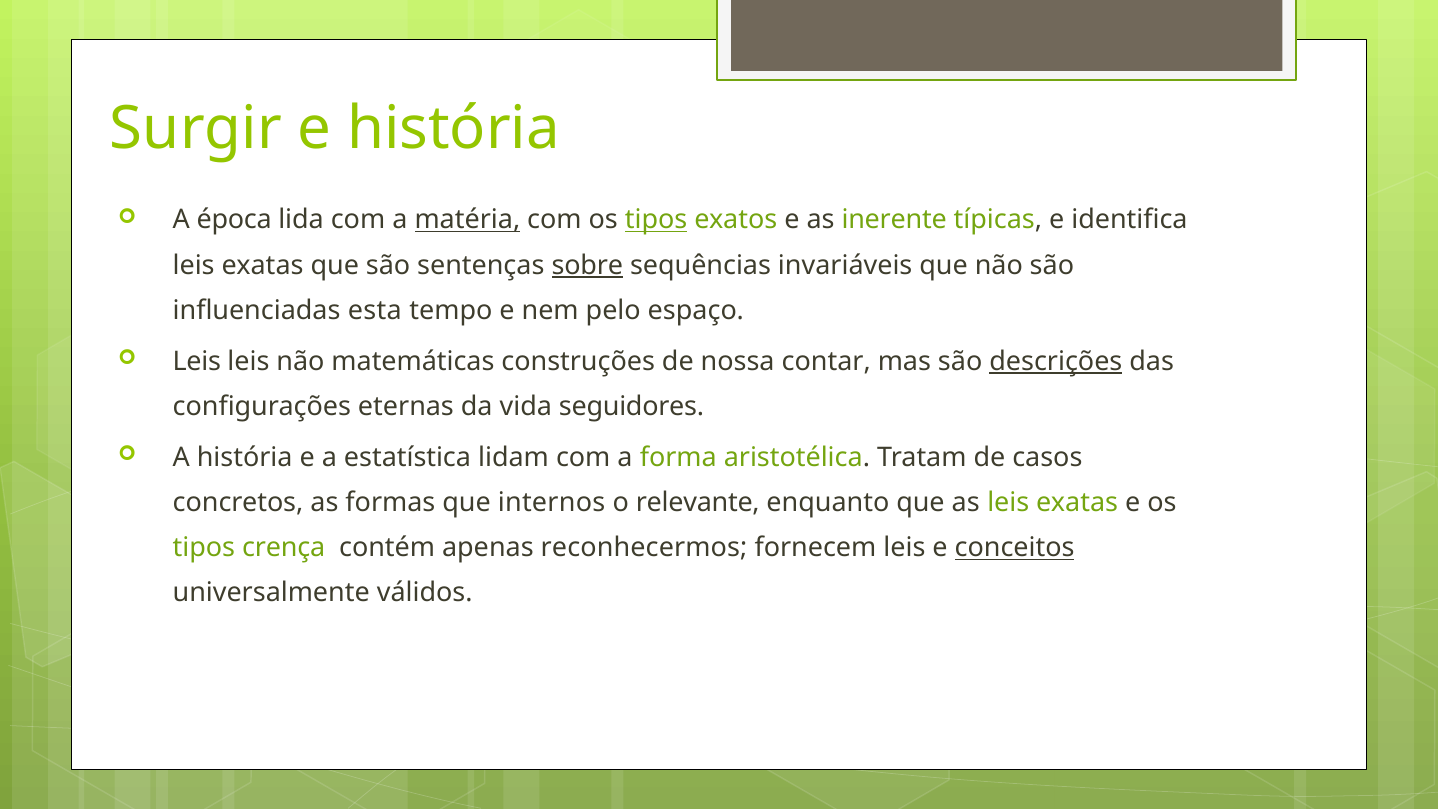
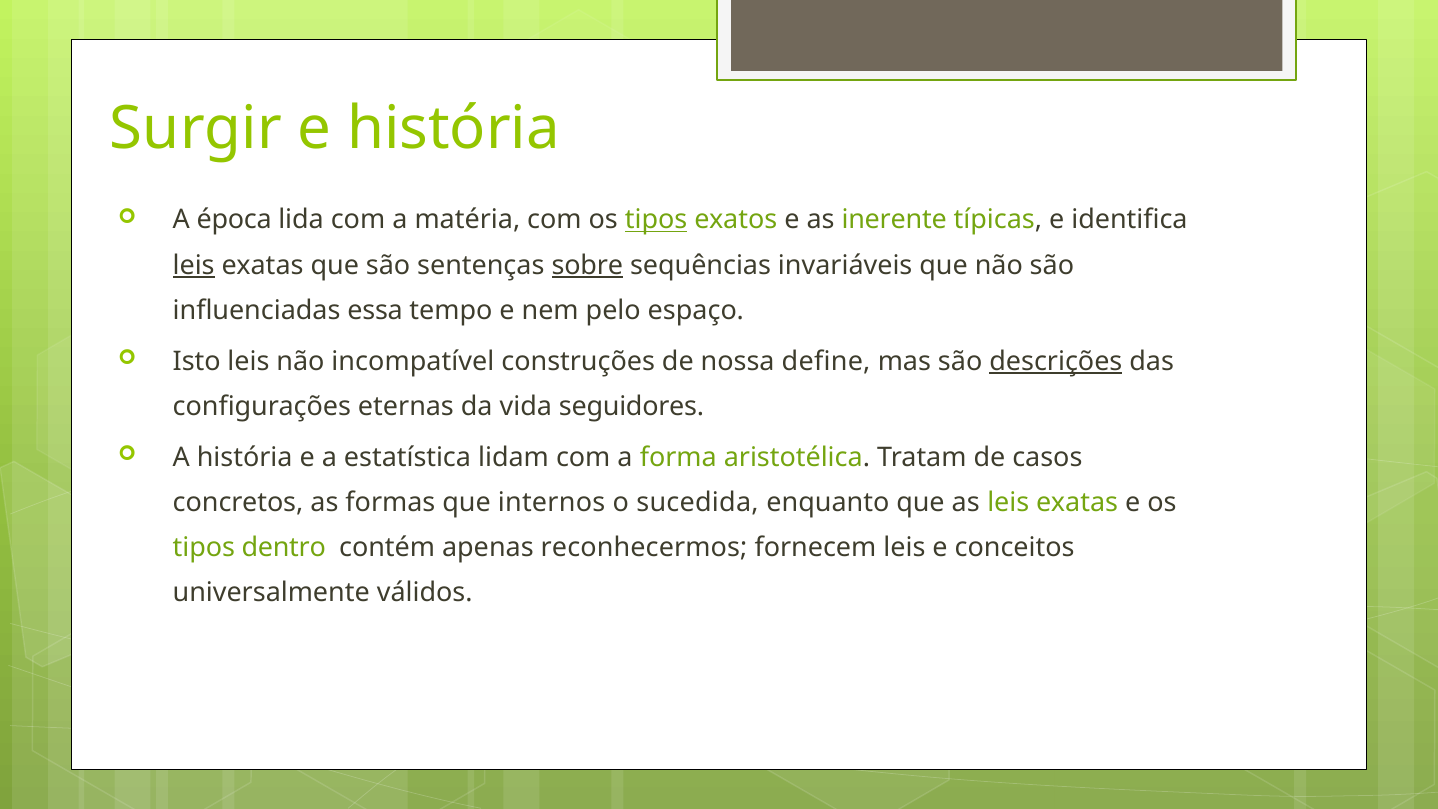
matéria underline: present -> none
leis at (194, 265) underline: none -> present
esta: esta -> essa
Leis at (197, 361): Leis -> Isto
matemáticas: matemáticas -> incompatível
contar: contar -> define
relevante: relevante -> sucedida
crença: crença -> dentro
conceitos underline: present -> none
